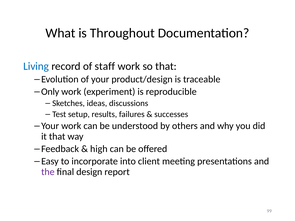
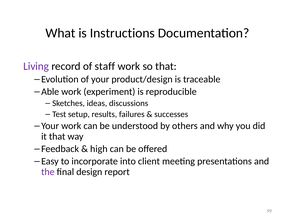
Throughout: Throughout -> Instructions
Living colour: blue -> purple
Only: Only -> Able
